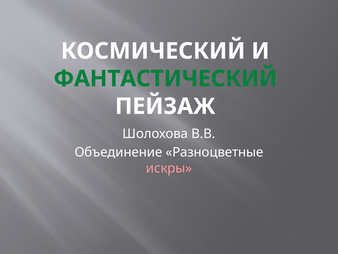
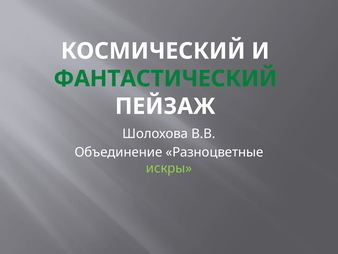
искры colour: pink -> light green
